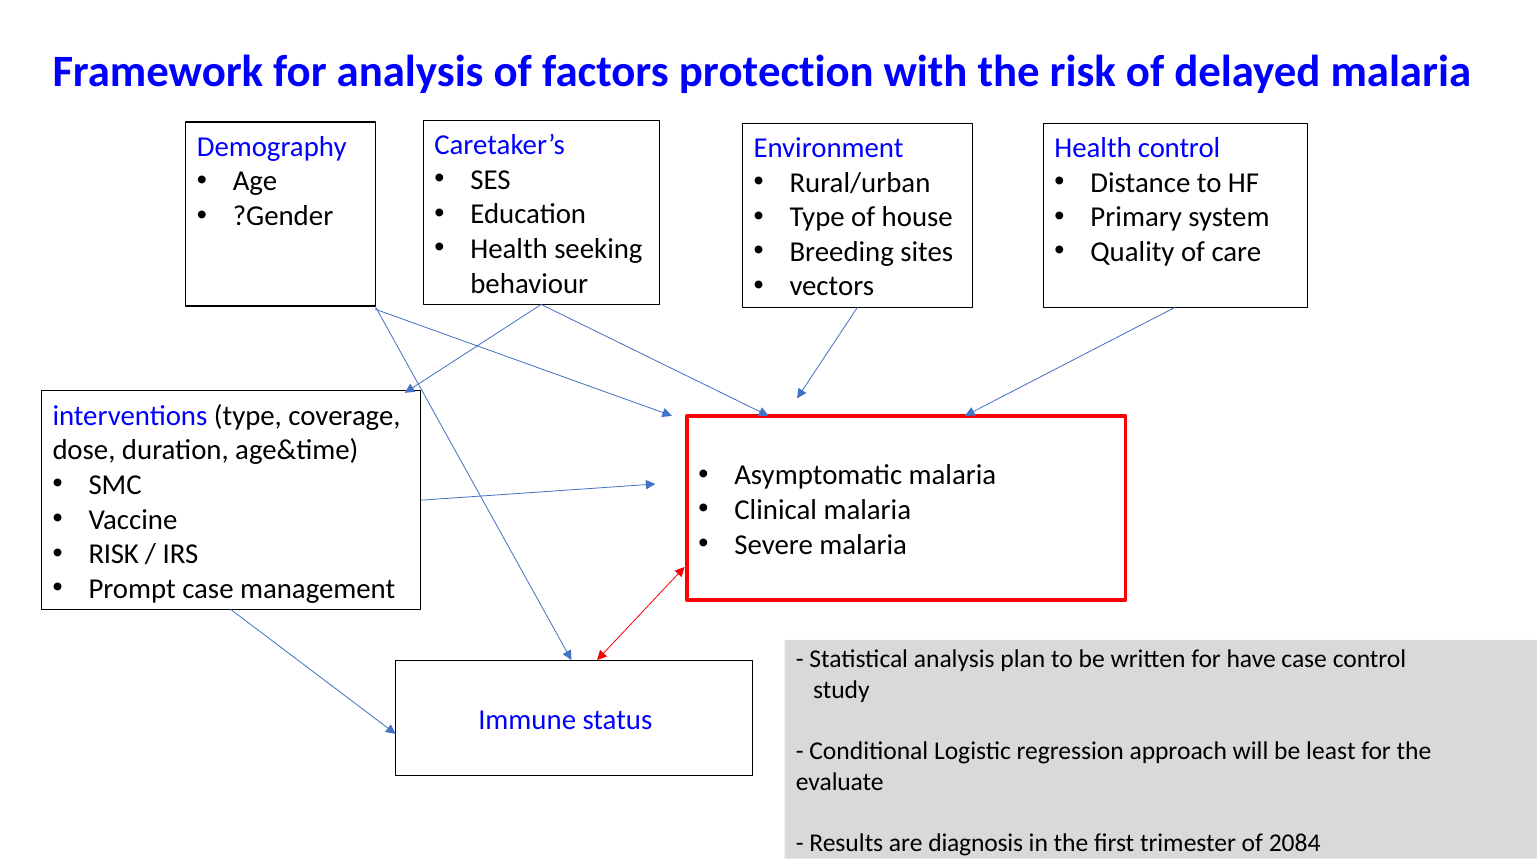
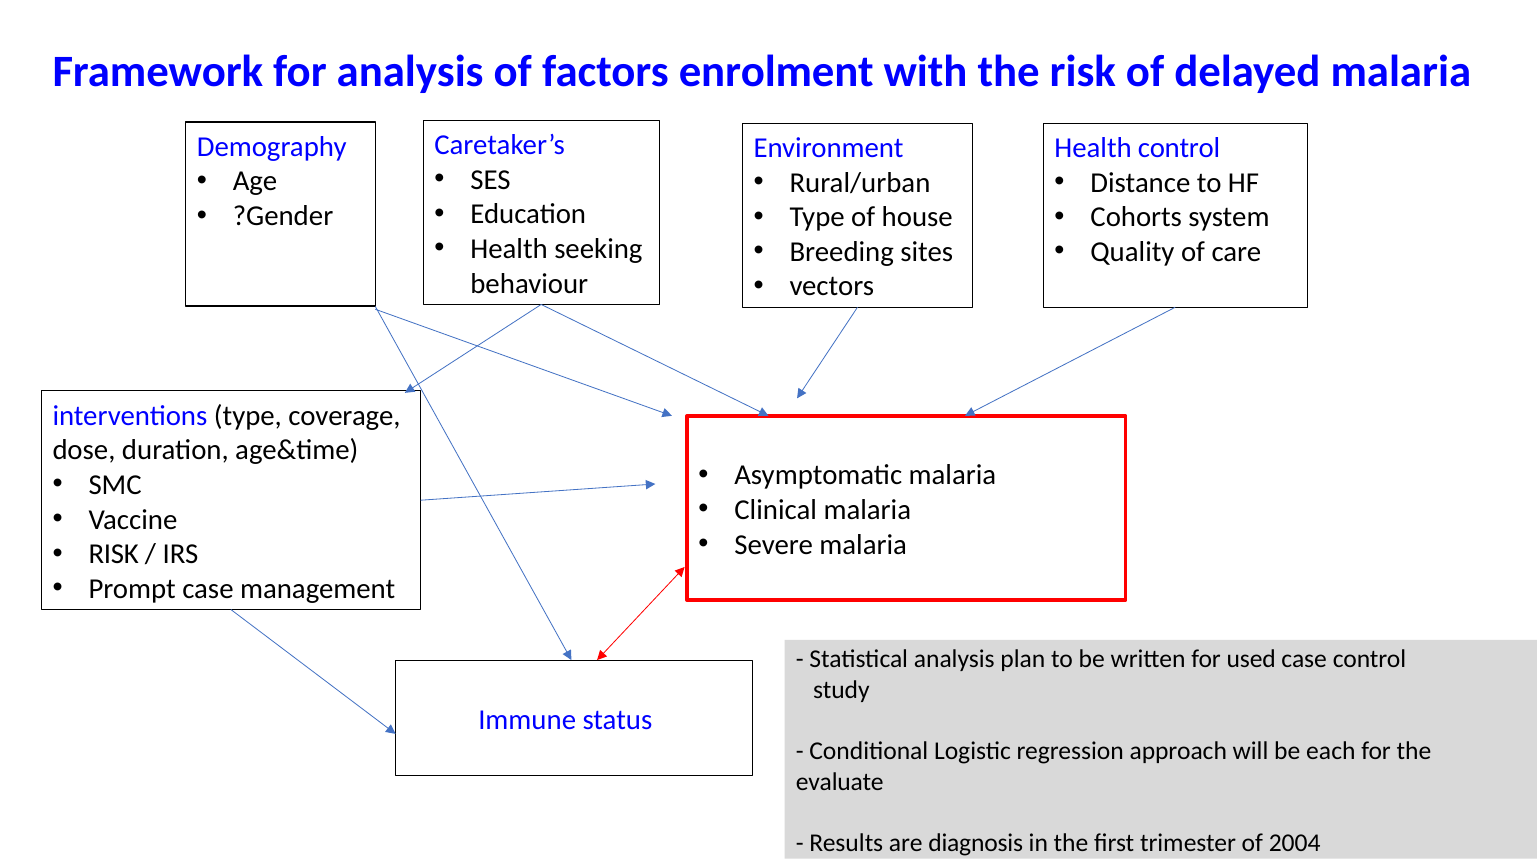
protection: protection -> enrolment
Primary: Primary -> Cohorts
have: have -> used
least: least -> each
2084: 2084 -> 2004
